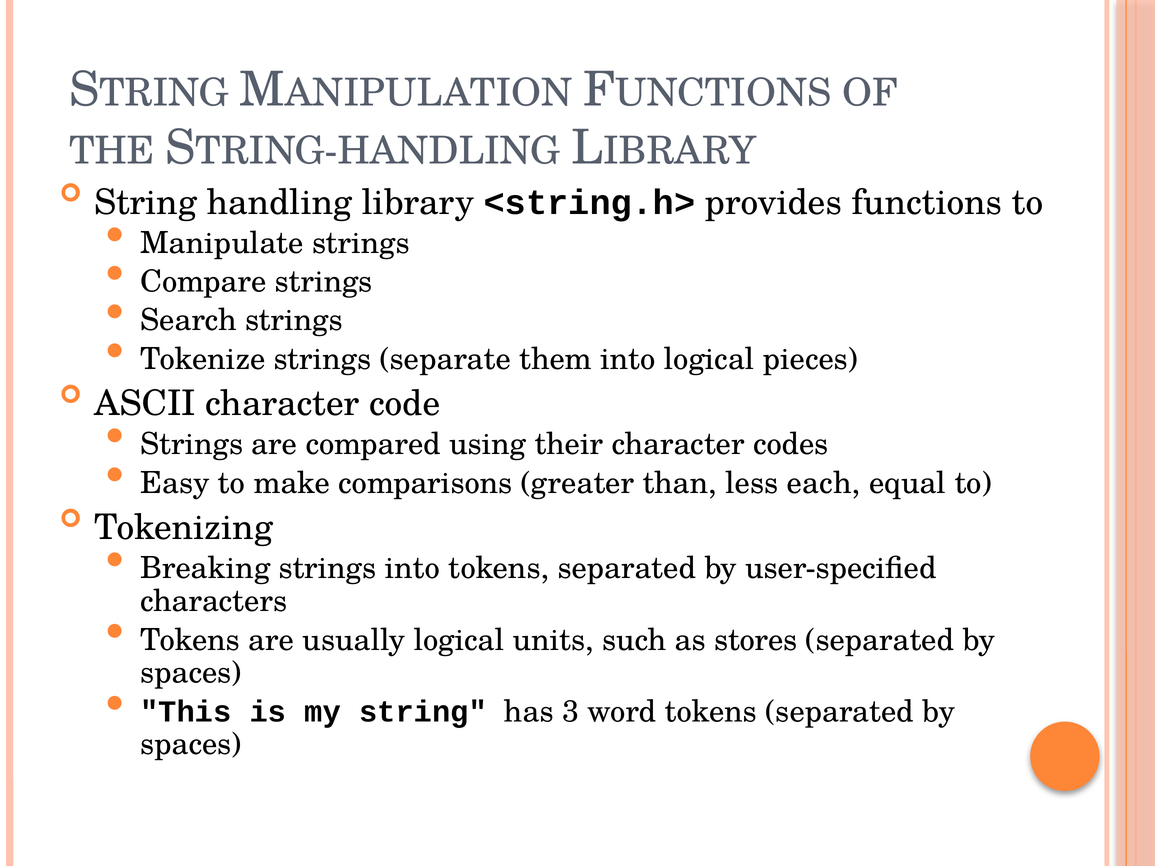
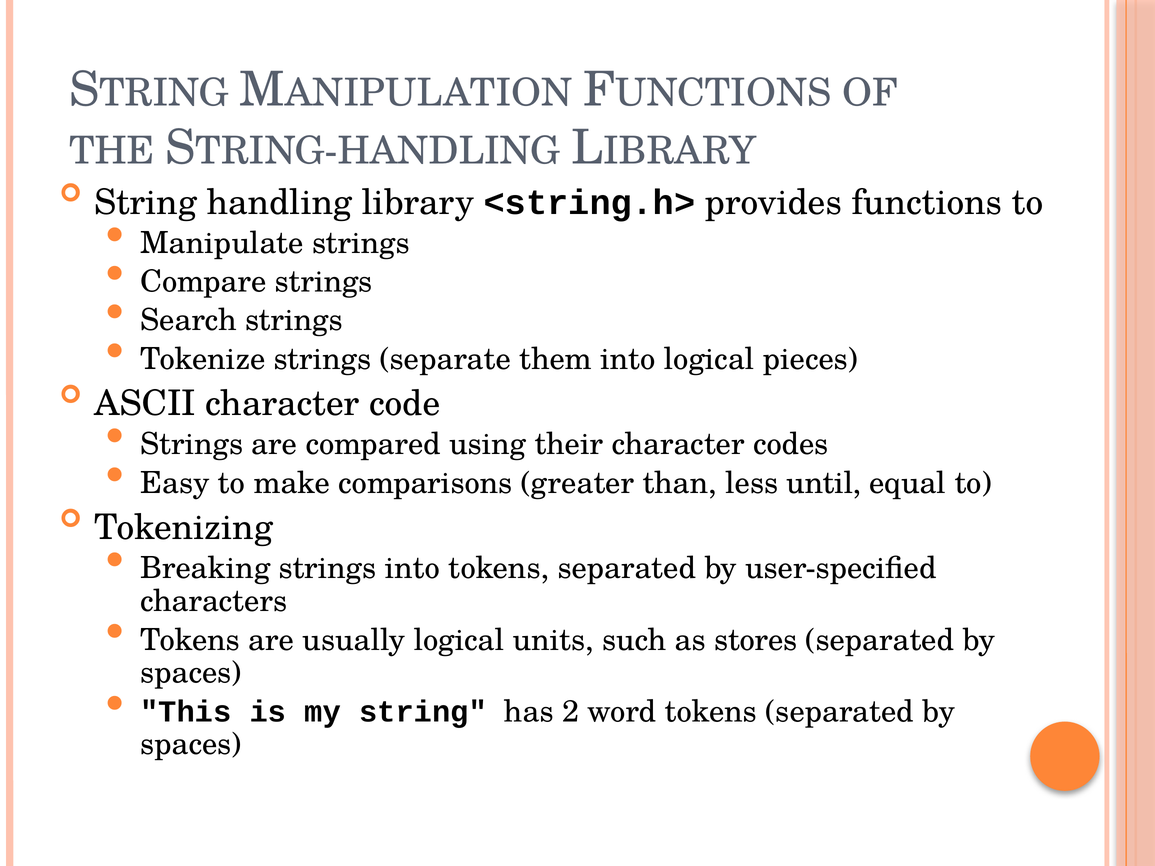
each: each -> until
3: 3 -> 2
